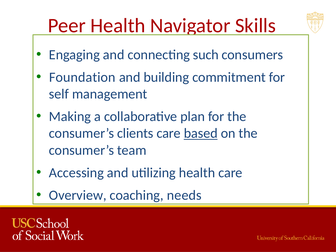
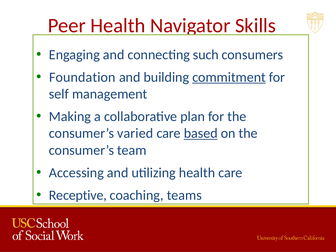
commitment underline: none -> present
clients: clients -> varied
Overview: Overview -> Receptive
needs: needs -> teams
